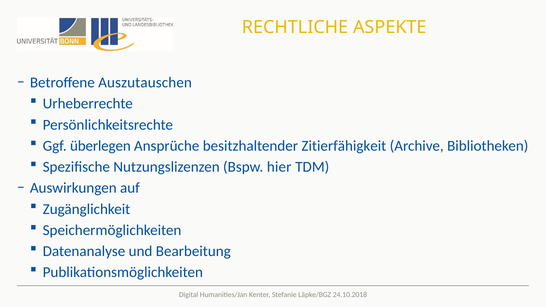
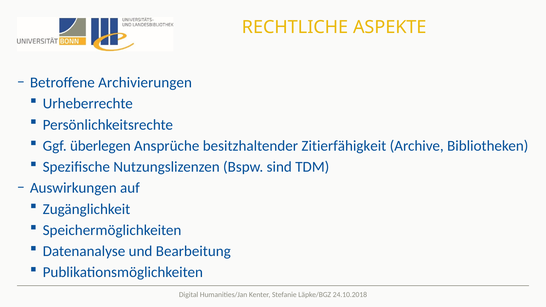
Auszutauschen: Auszutauschen -> Archivierungen
hier: hier -> sind
